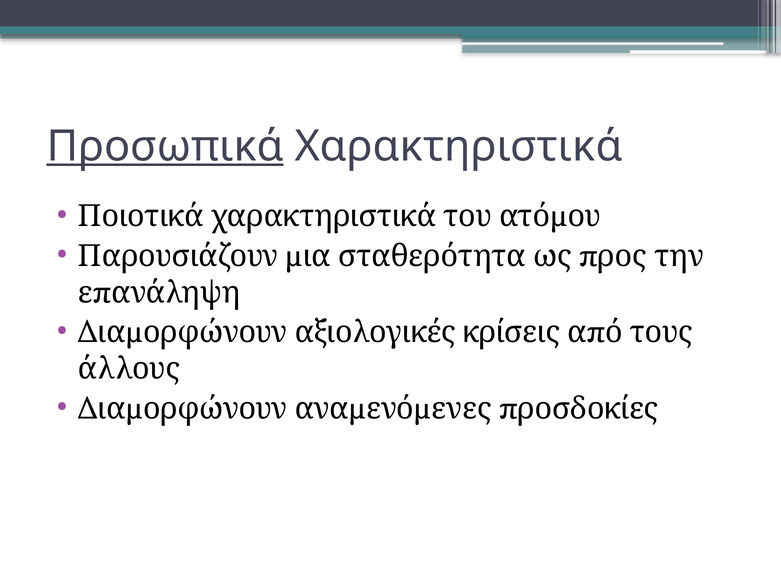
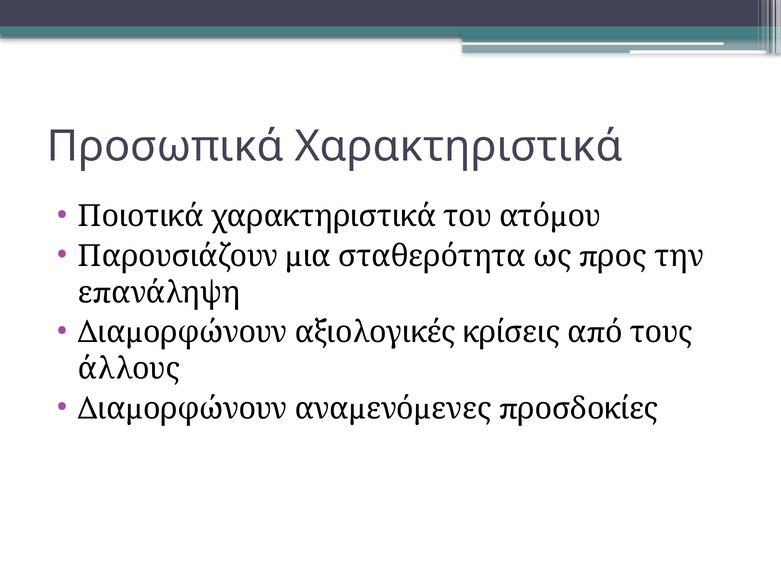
Προσωπικά underline: present -> none
